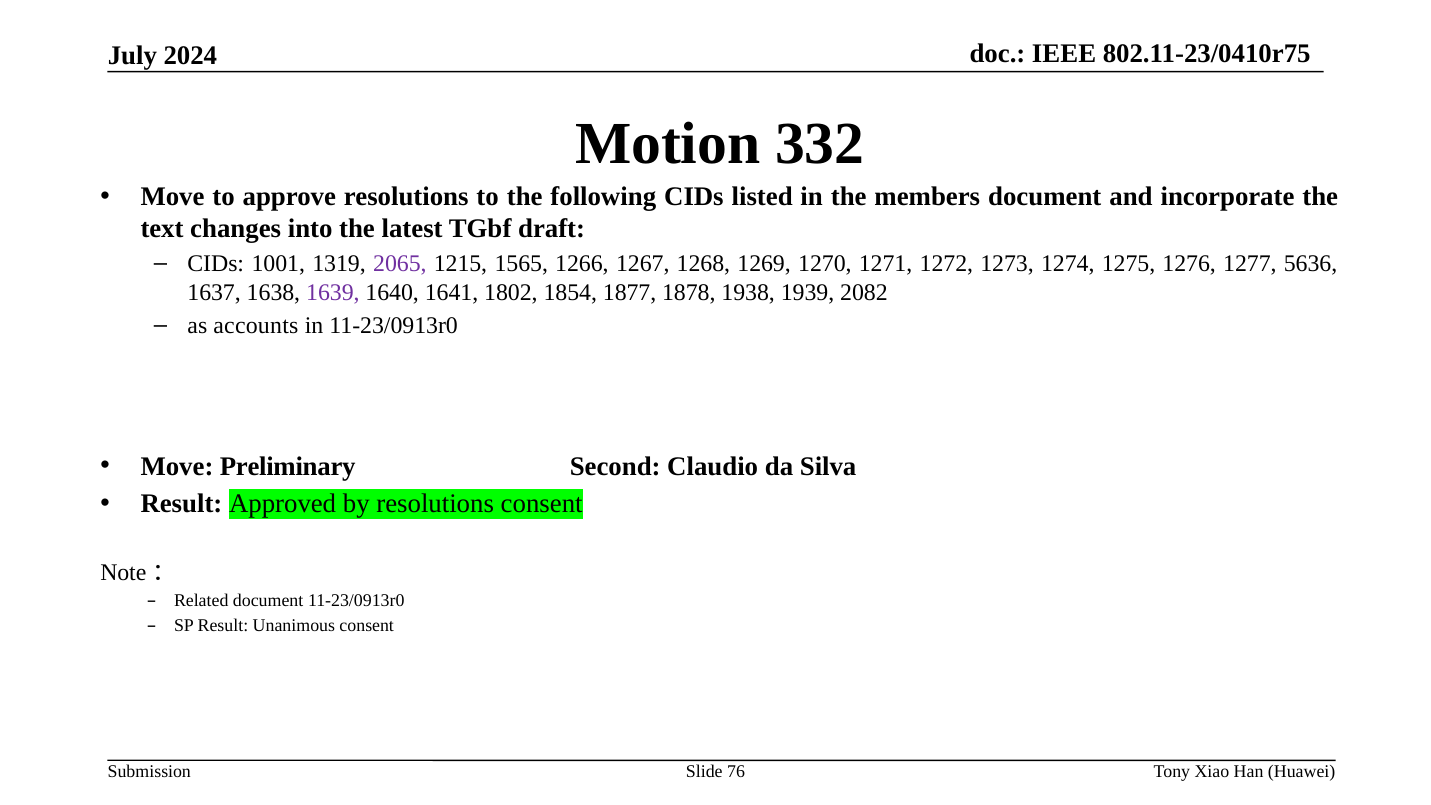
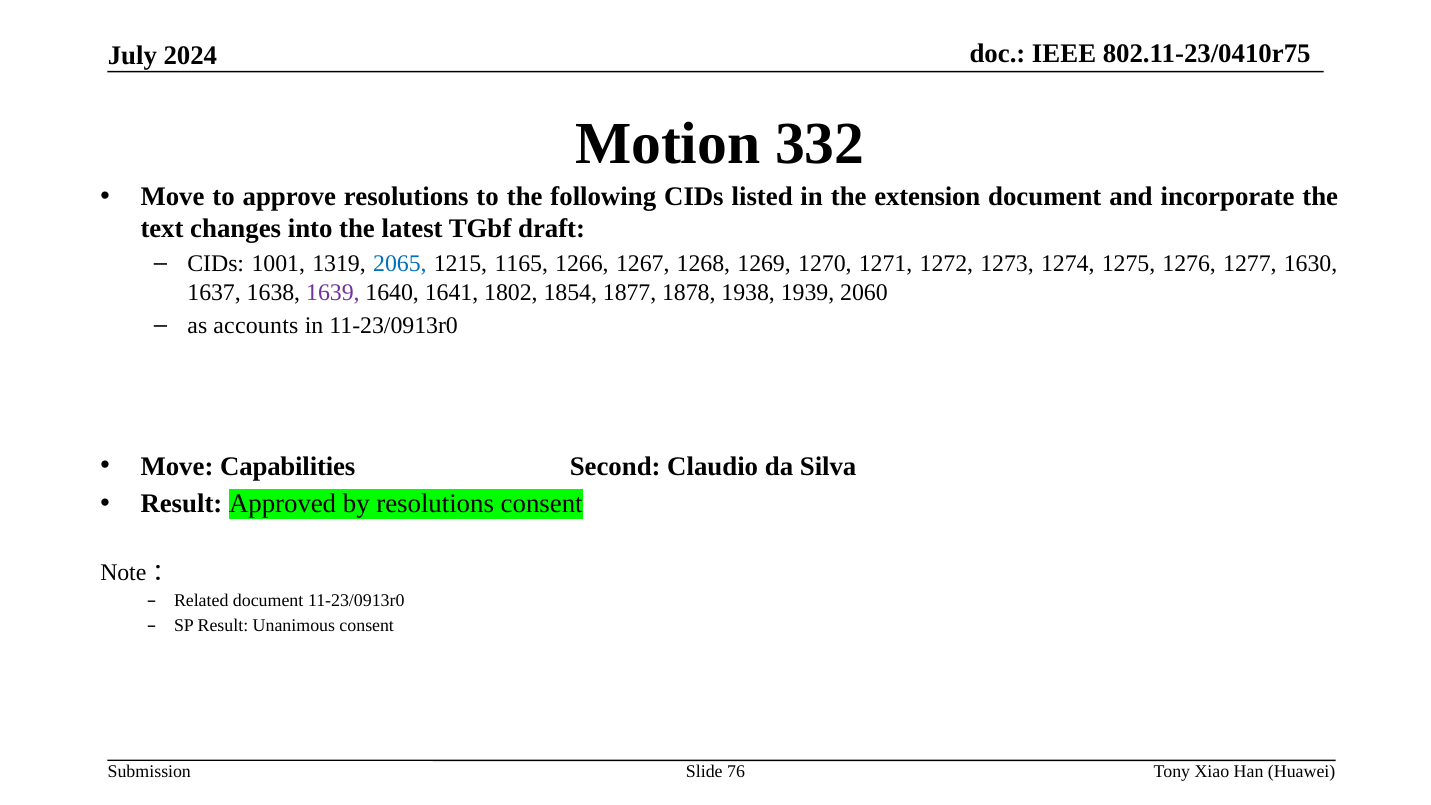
members: members -> extension
2065 colour: purple -> blue
1565: 1565 -> 1165
5636: 5636 -> 1630
2082: 2082 -> 2060
Preliminary: Preliminary -> Capabilities
